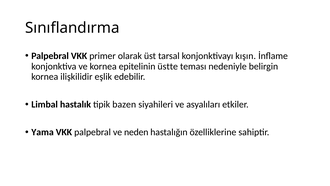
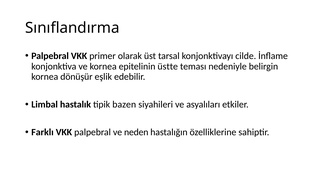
kışın: kışın -> cilde
ilişkilidir: ilişkilidir -> dönüşür
Yama: Yama -> Farklı
